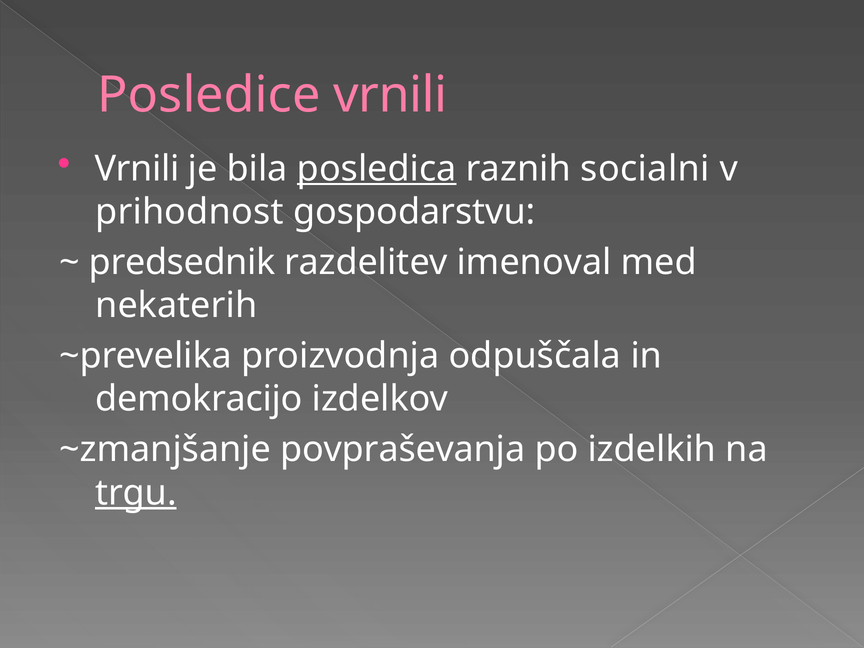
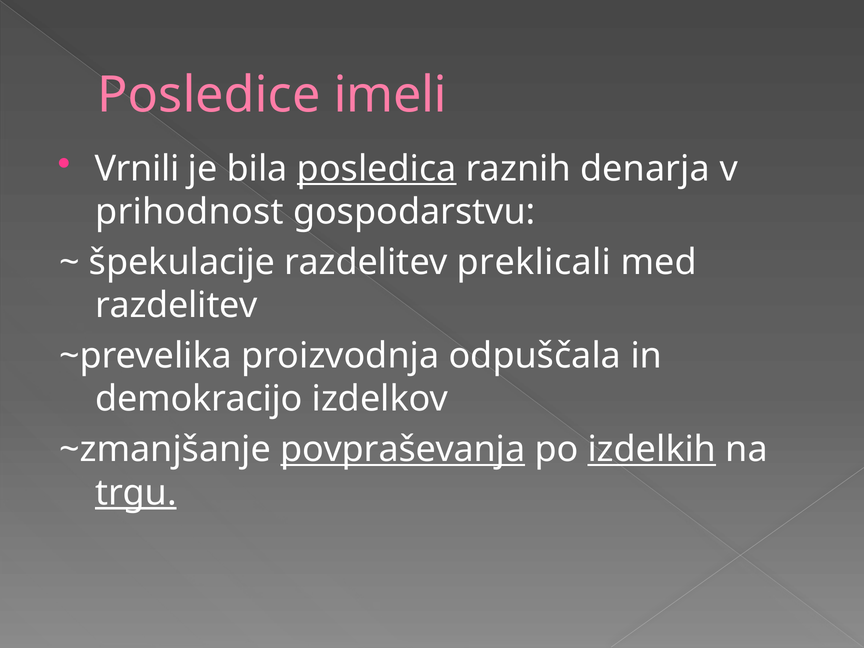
Posledice vrnili: vrnili -> imeli
socialni: socialni -> denarja
predsednik: predsednik -> špekulacije
imenoval: imenoval -> preklicali
nekaterih at (176, 305): nekaterih -> razdelitev
povpraševanja underline: none -> present
izdelkih underline: none -> present
